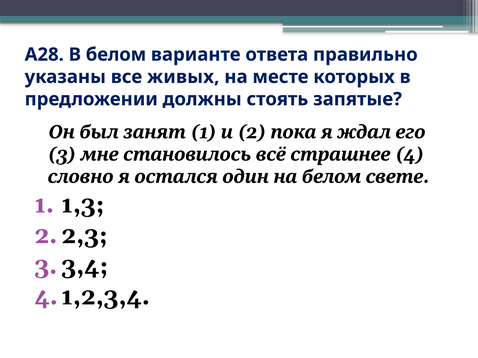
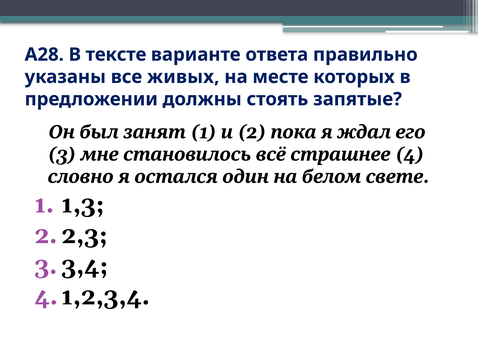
В белом: белом -> тексте
